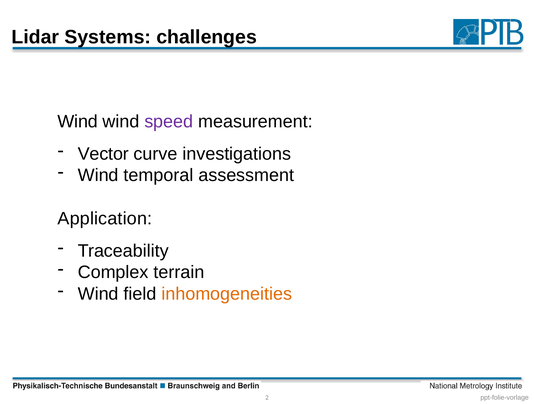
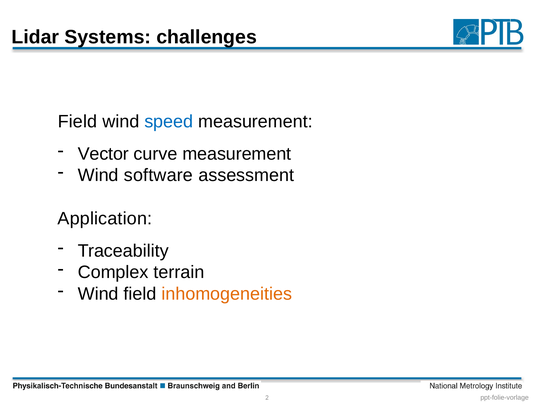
Wind at (78, 121): Wind -> Field
speed colour: purple -> blue
curve investigations: investigations -> measurement
temporal: temporal -> software
